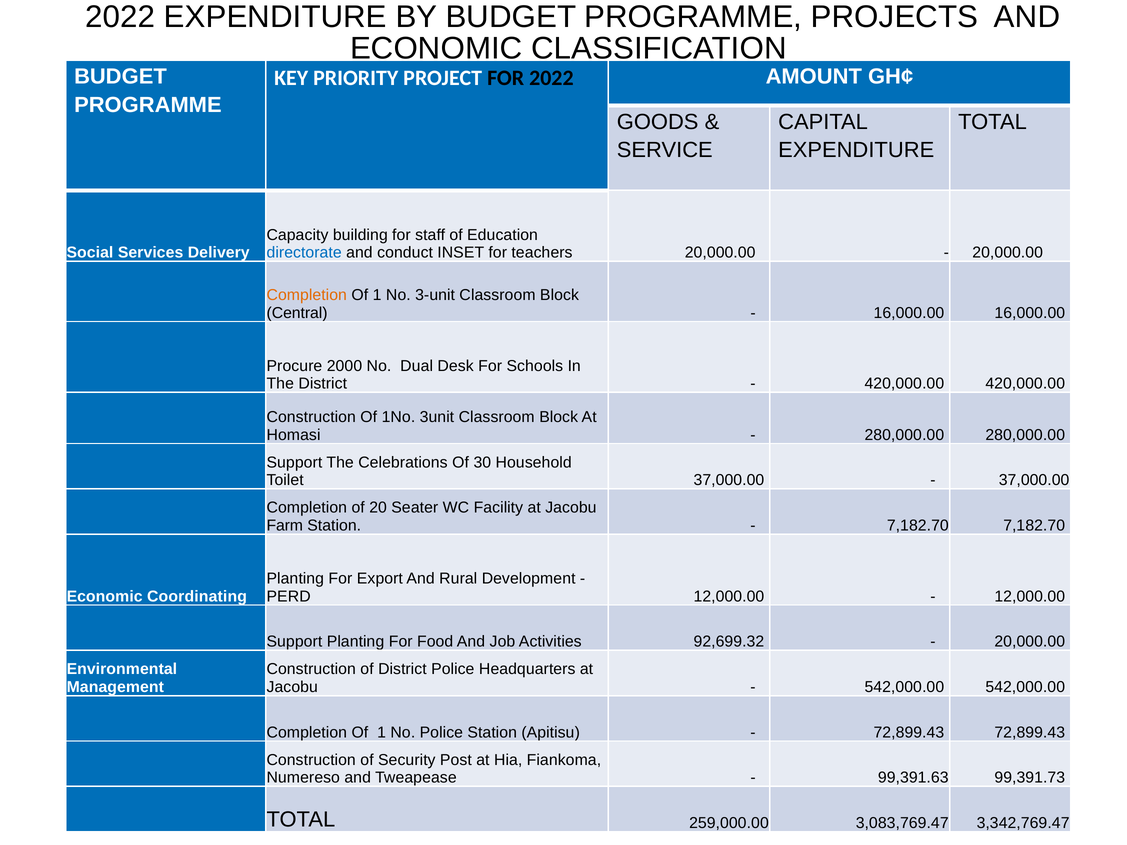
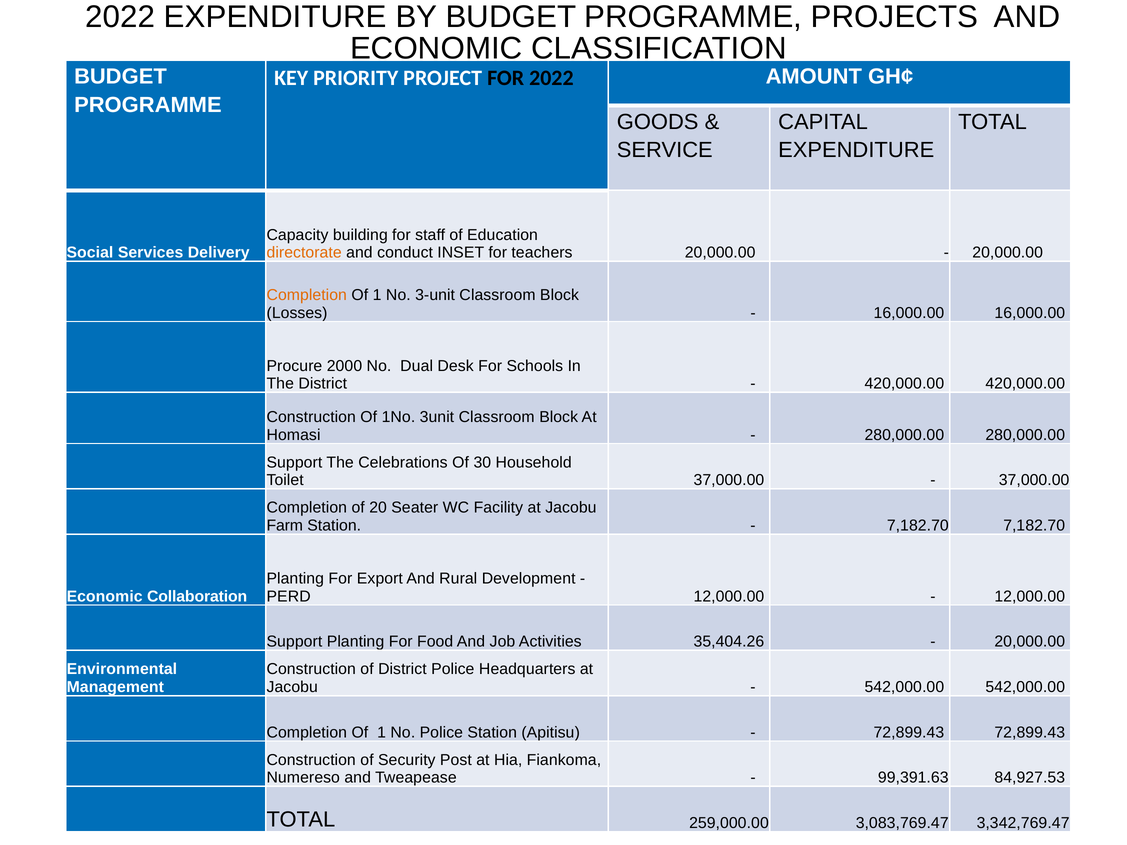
directorate colour: blue -> orange
Central: Central -> Losses
Coordinating: Coordinating -> Collaboration
92,699.32: 92,699.32 -> 35,404.26
99,391.73: 99,391.73 -> 84,927.53
